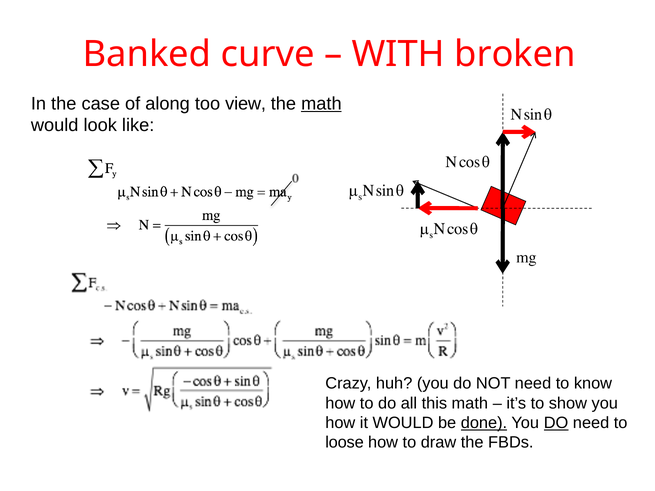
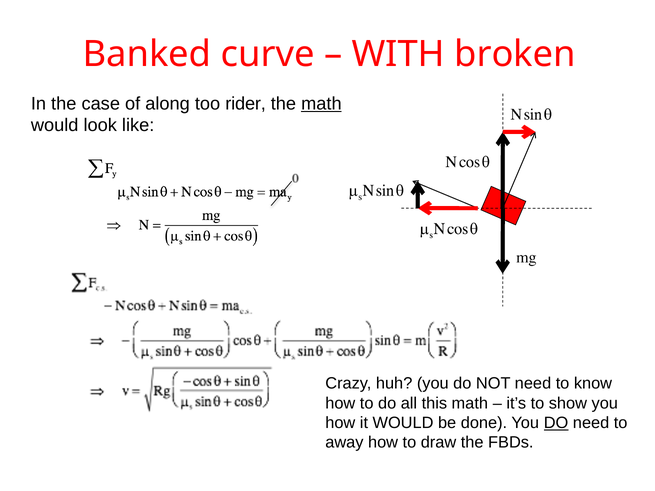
view: view -> rider
done underline: present -> none
loose: loose -> away
